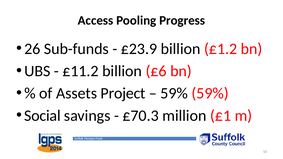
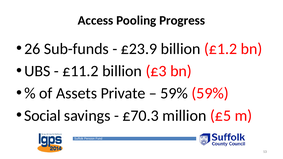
£6: £6 -> £3
Project: Project -> Private
£1: £1 -> £5
